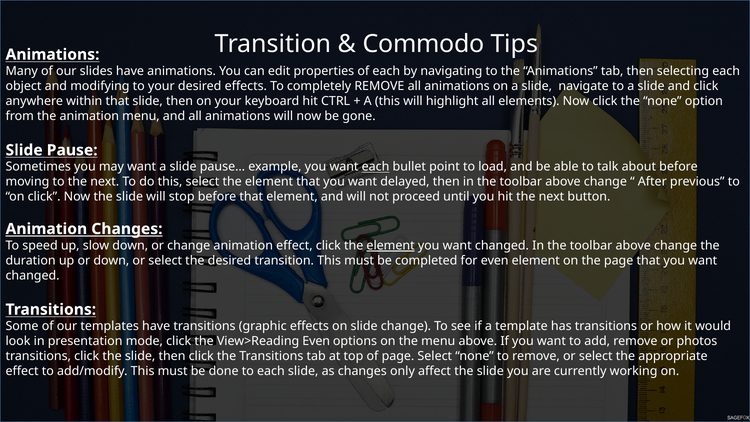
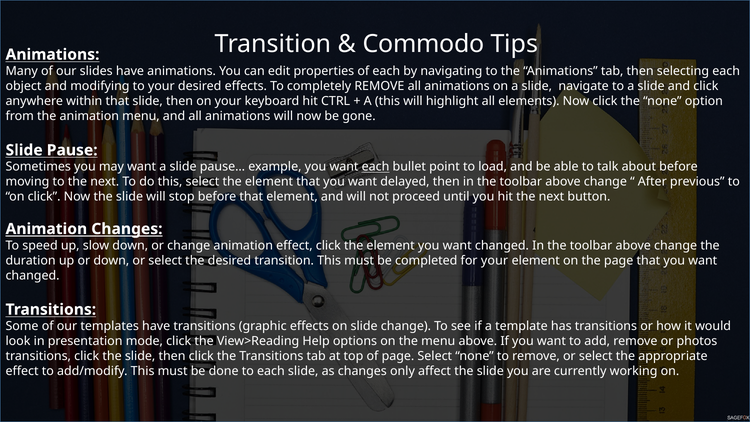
element at (391, 246) underline: present -> none
for even: even -> your
View>Reading Even: Even -> Help
